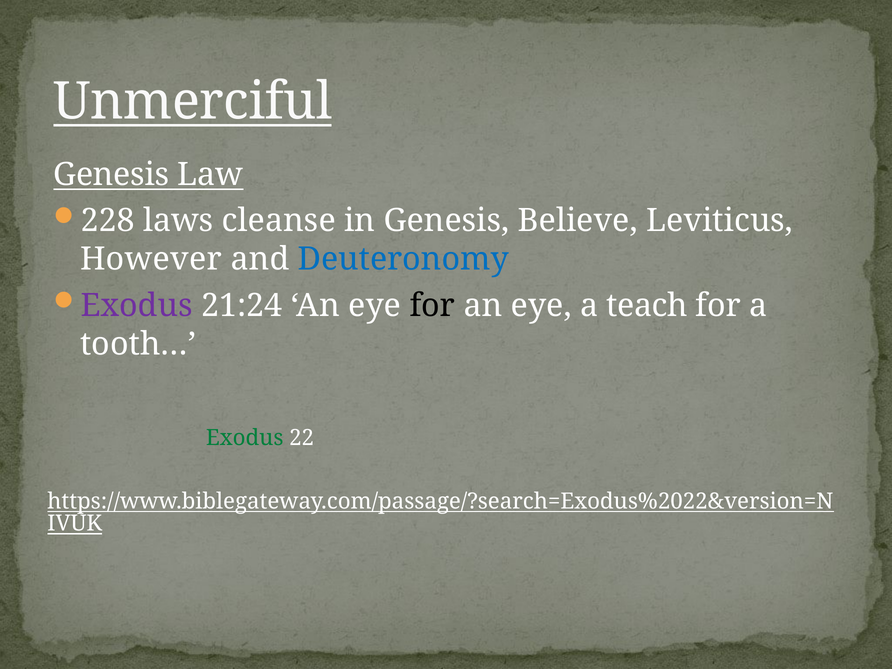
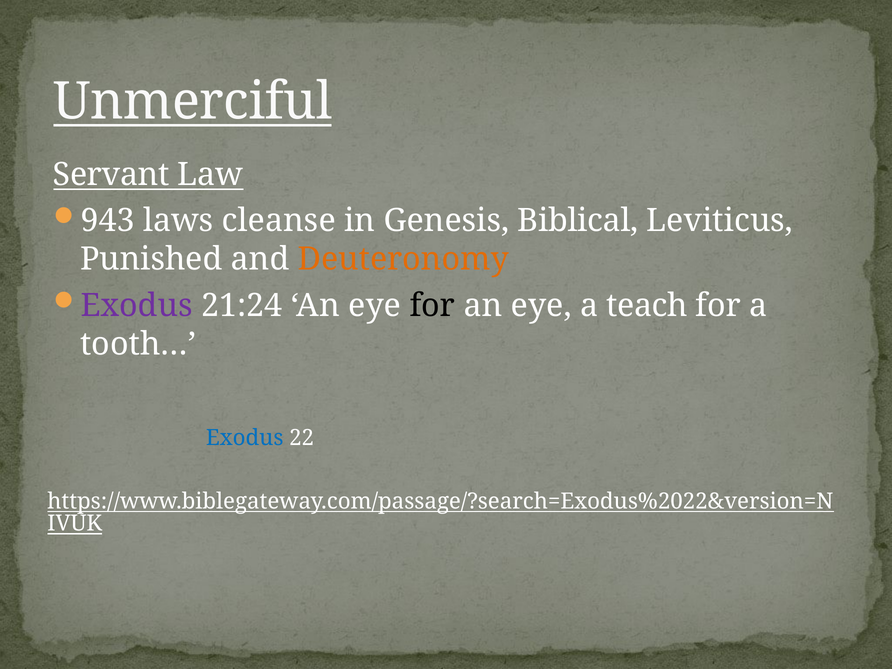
Genesis at (111, 175): Genesis -> Servant
228: 228 -> 943
Believe: Believe -> Biblical
However: However -> Punished
Deuteronomy colour: blue -> orange
Exodus at (245, 438) colour: green -> blue
